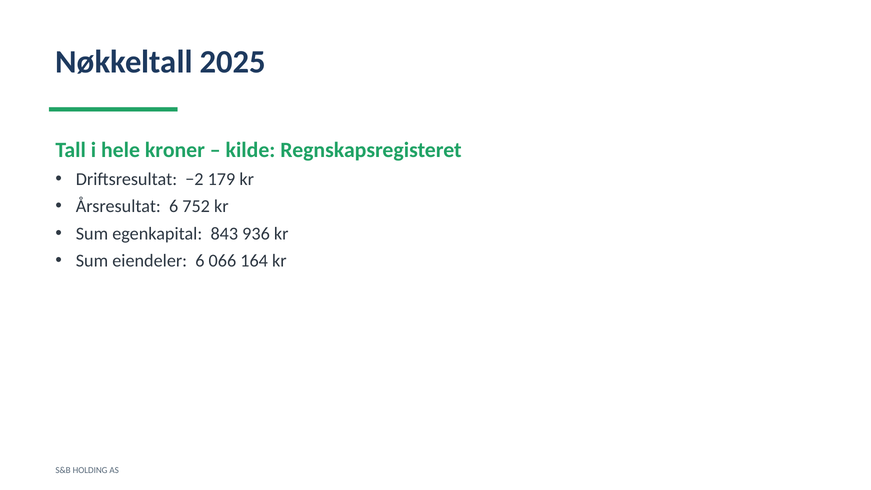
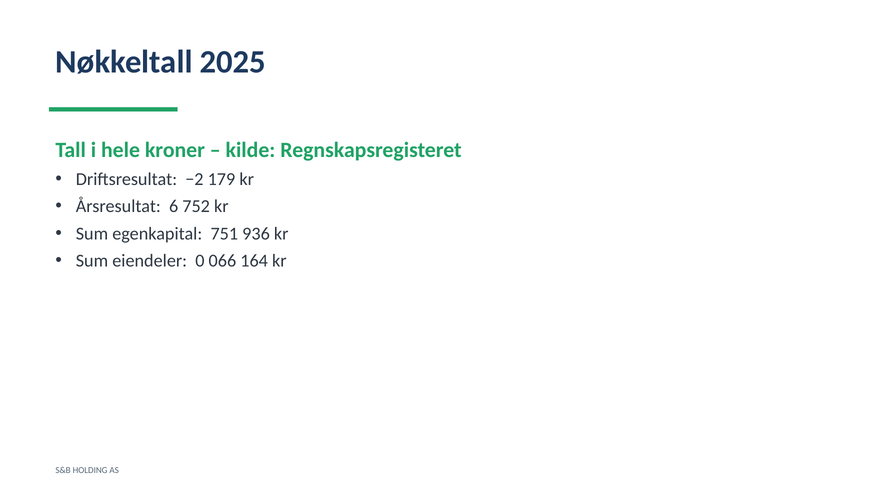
843: 843 -> 751
eiendeler 6: 6 -> 0
